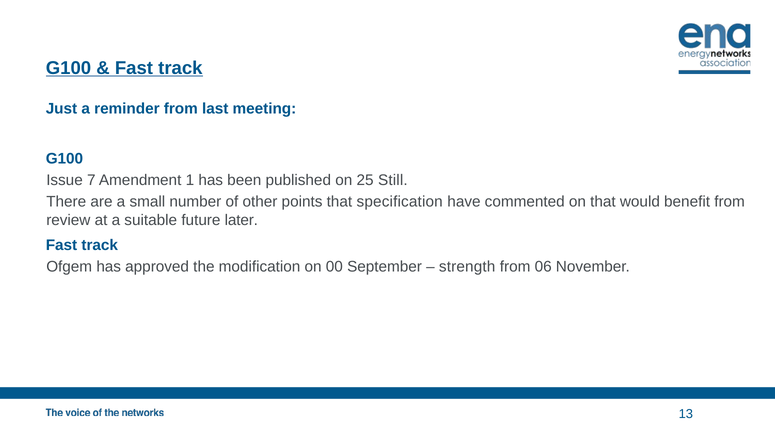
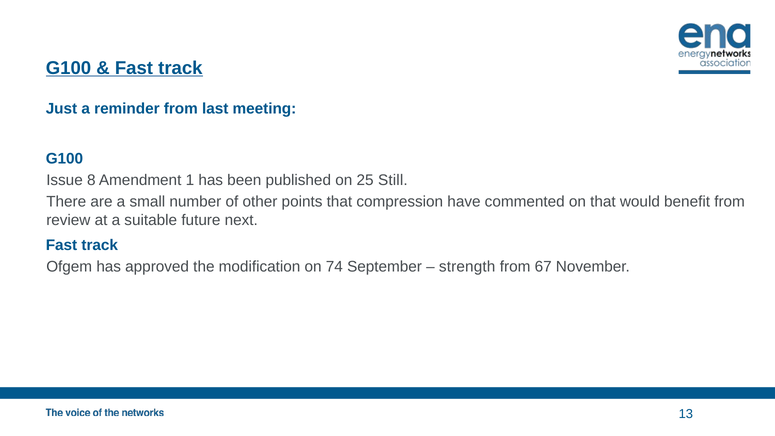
7: 7 -> 8
specification: specification -> compression
later: later -> next
00: 00 -> 74
06: 06 -> 67
